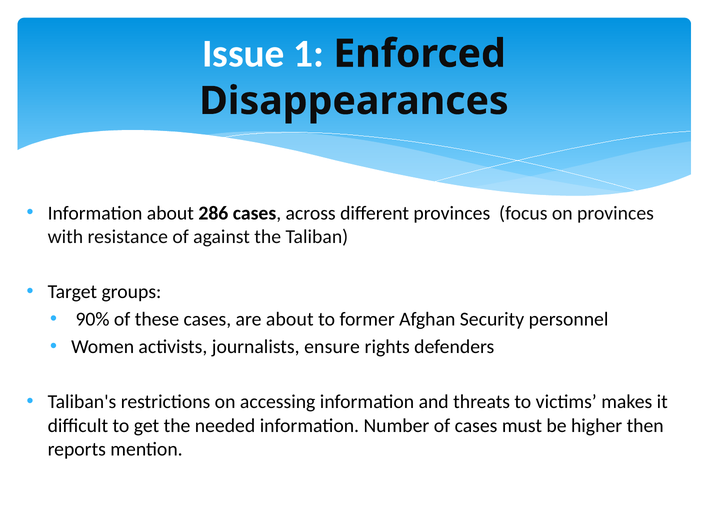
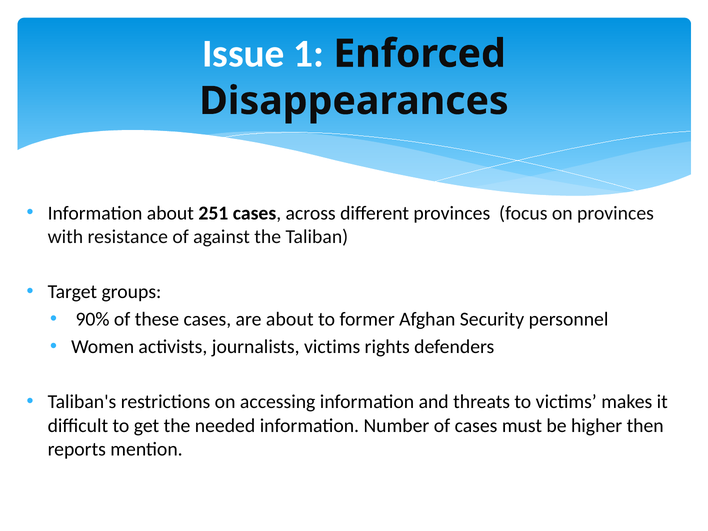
286: 286 -> 251
journalists ensure: ensure -> victims
